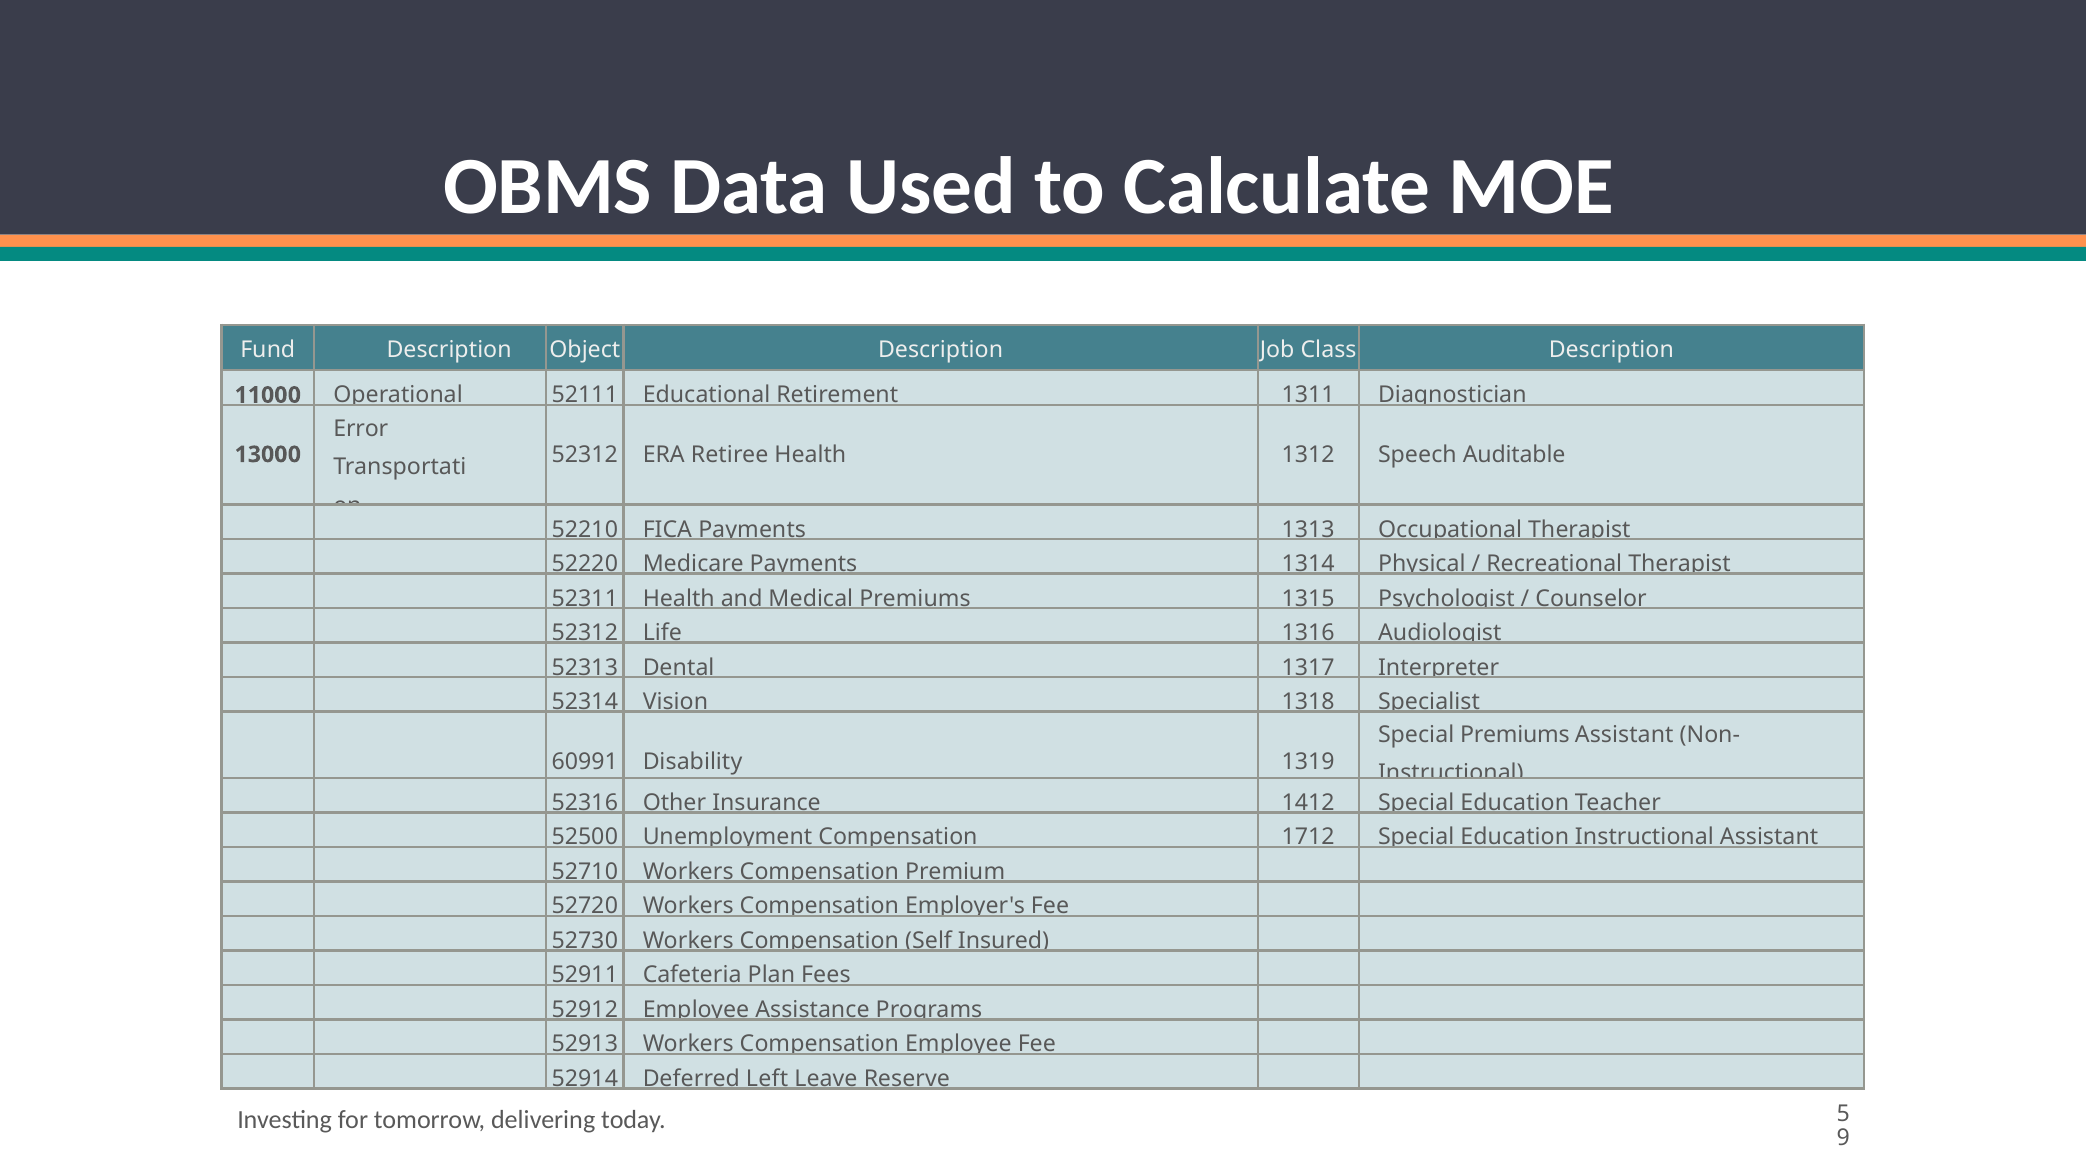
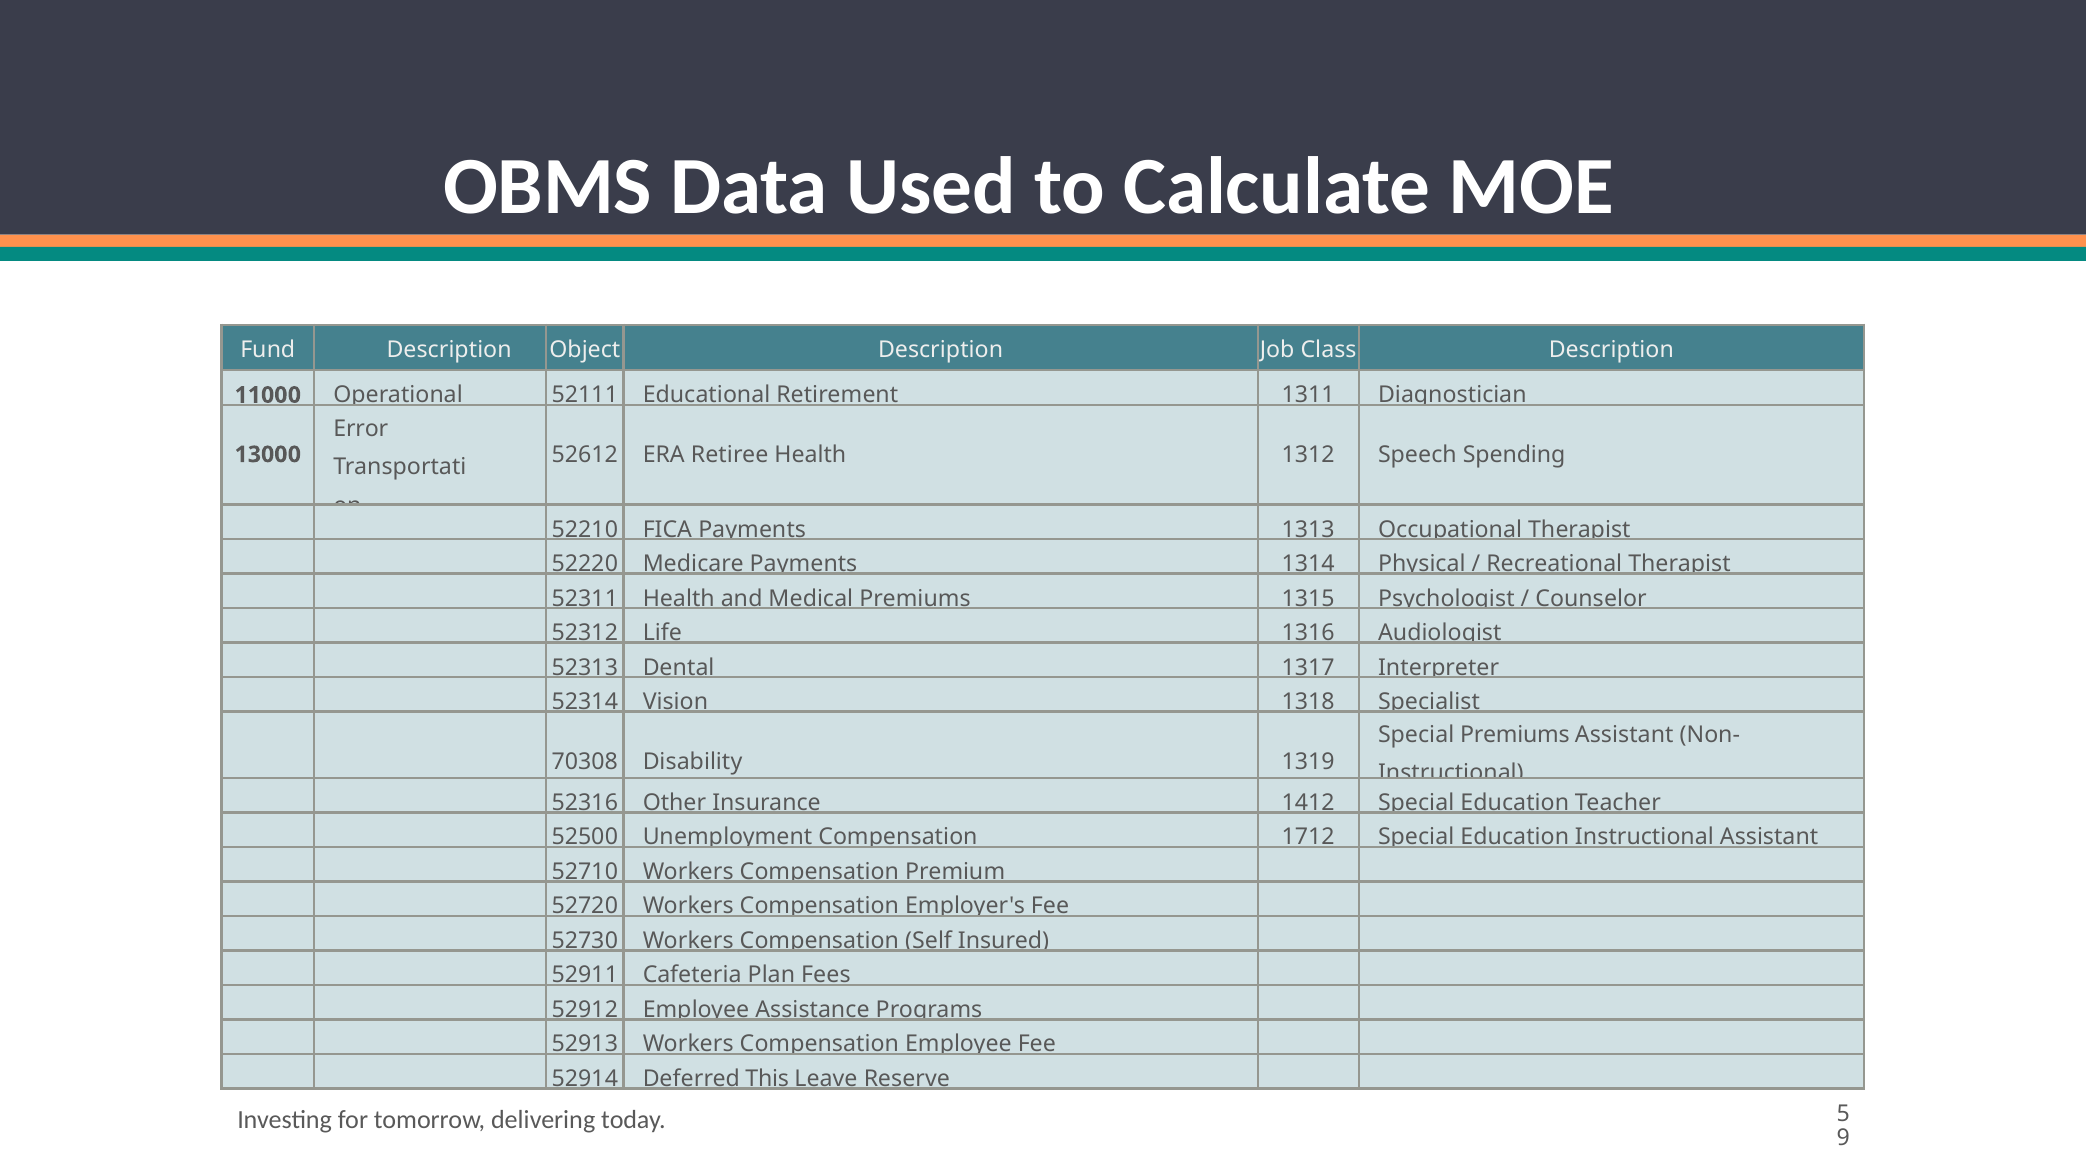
52312 at (585, 454): 52312 -> 52612
Auditable: Auditable -> Spending
60991: 60991 -> 70308
Left: Left -> This
